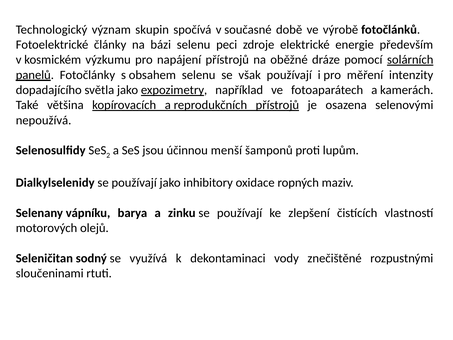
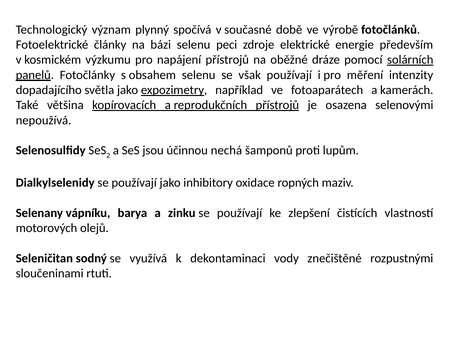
skupin: skupin -> plynný
menší: menší -> nechá
